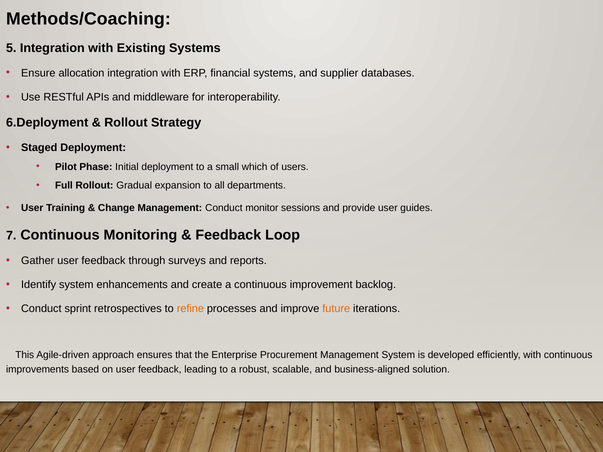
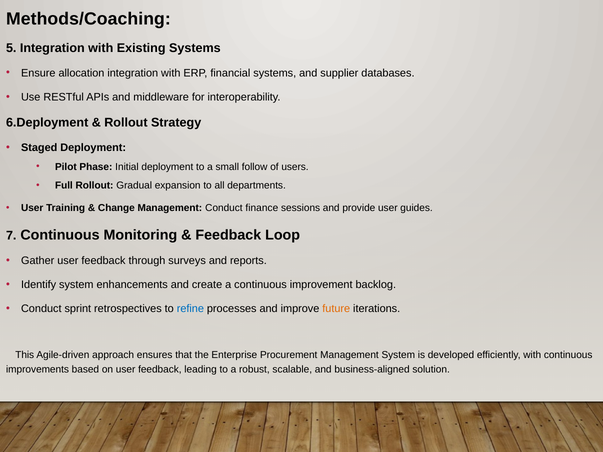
which: which -> follow
monitor: monitor -> finance
refine colour: orange -> blue
